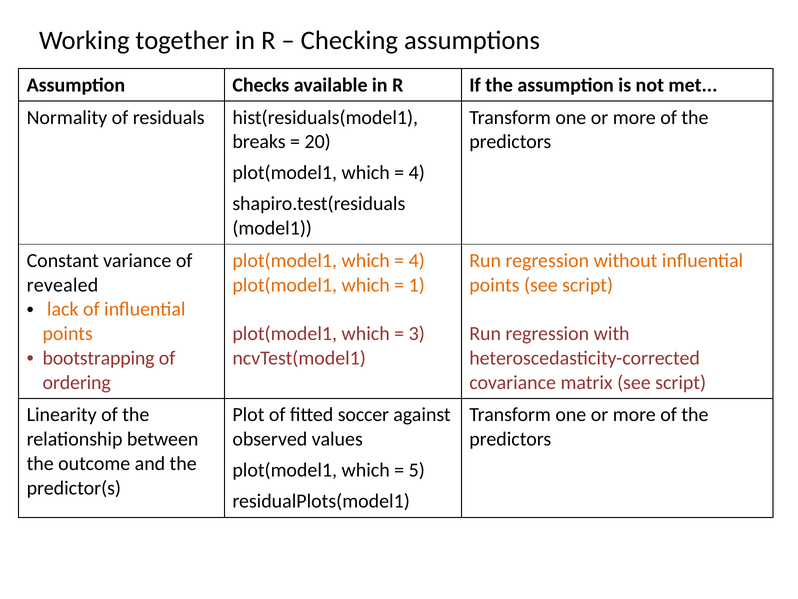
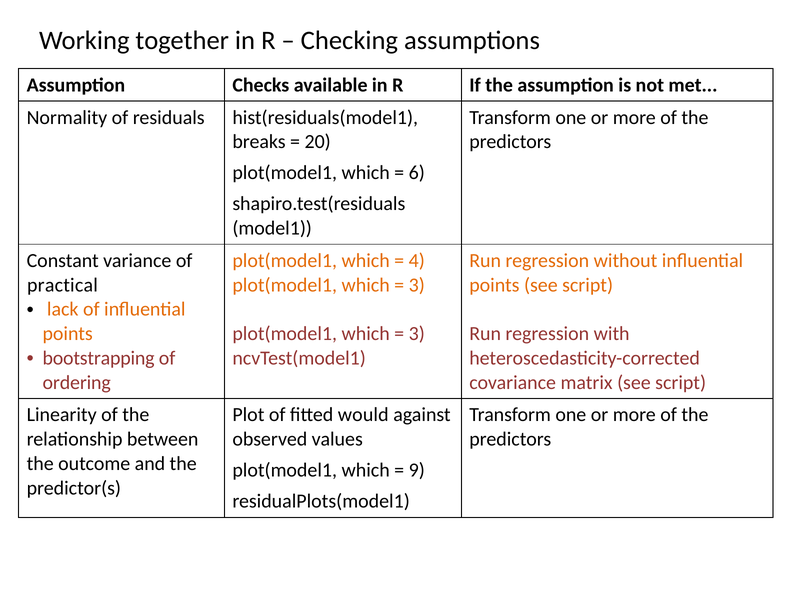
4 at (417, 173): 4 -> 6
revealed: revealed -> practical
1 at (417, 285): 1 -> 3
soccer: soccer -> would
5: 5 -> 9
